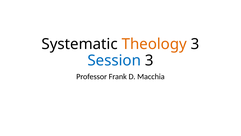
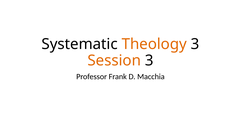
Session colour: blue -> orange
